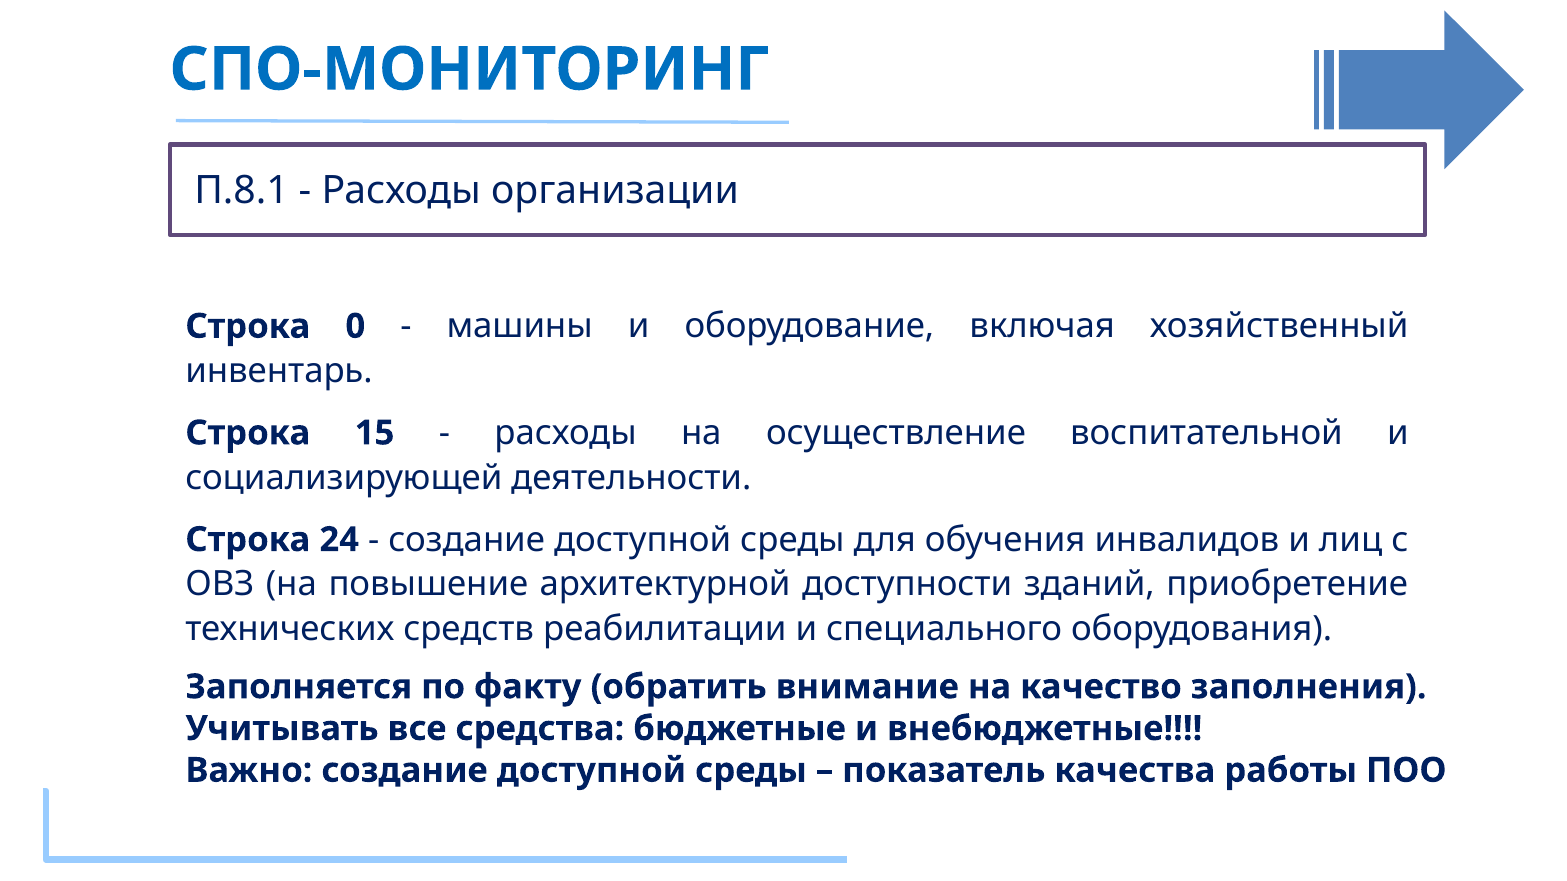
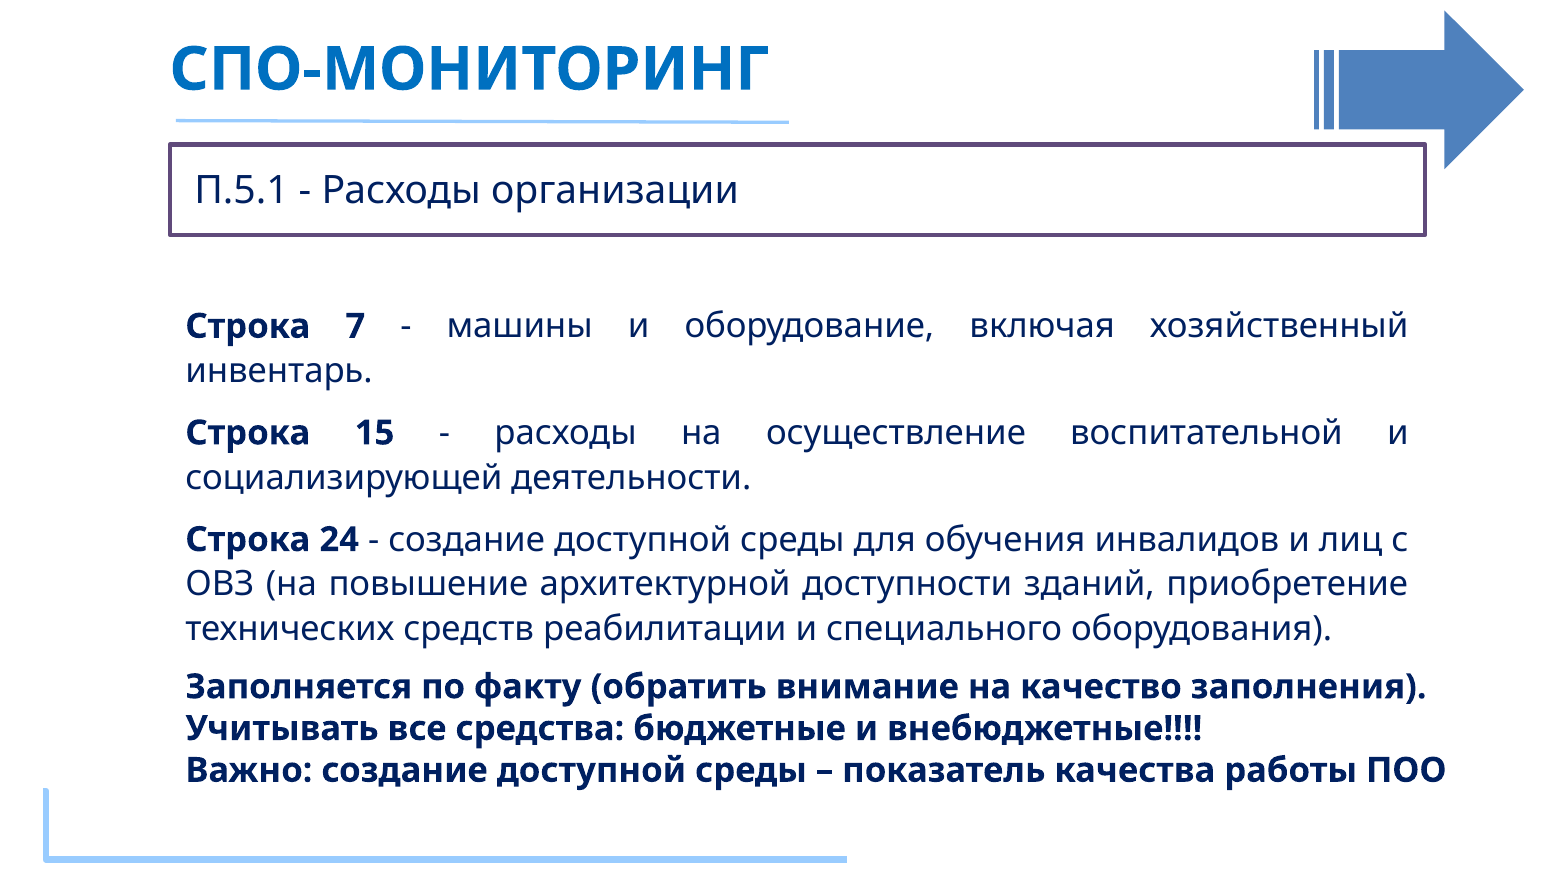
П.8.1: П.8.1 -> П.5.1
0: 0 -> 7
